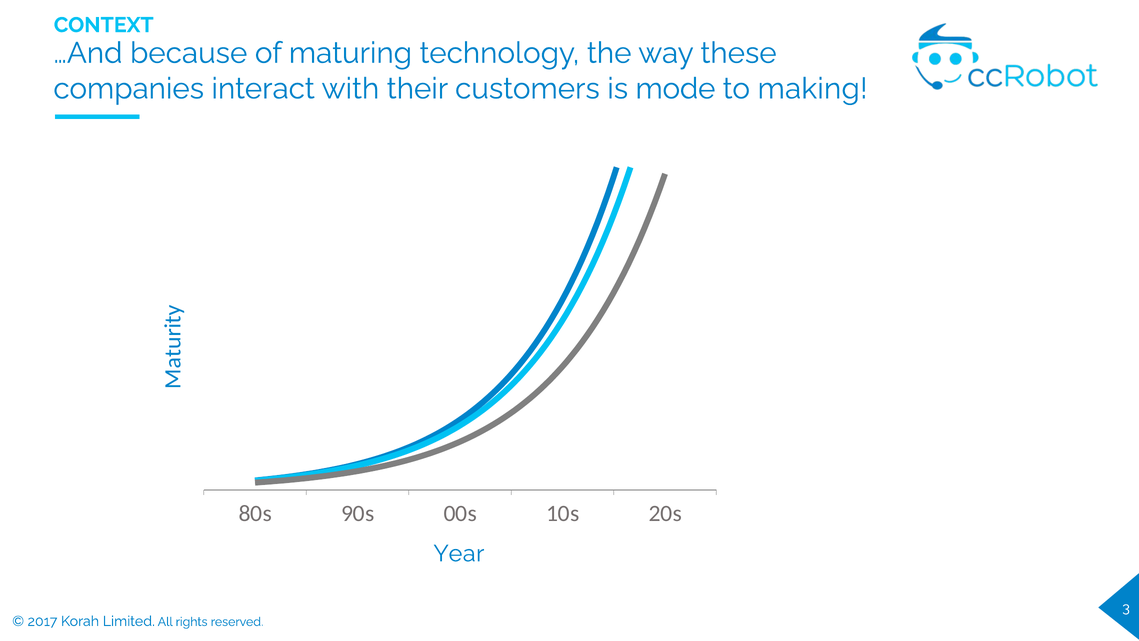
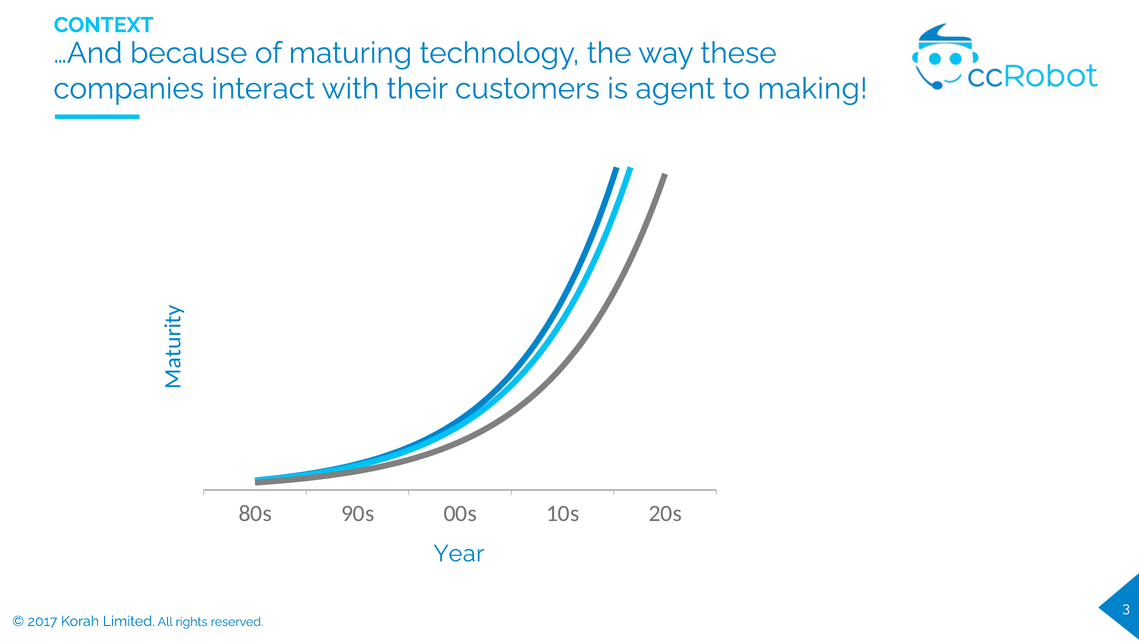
mode: mode -> agent
